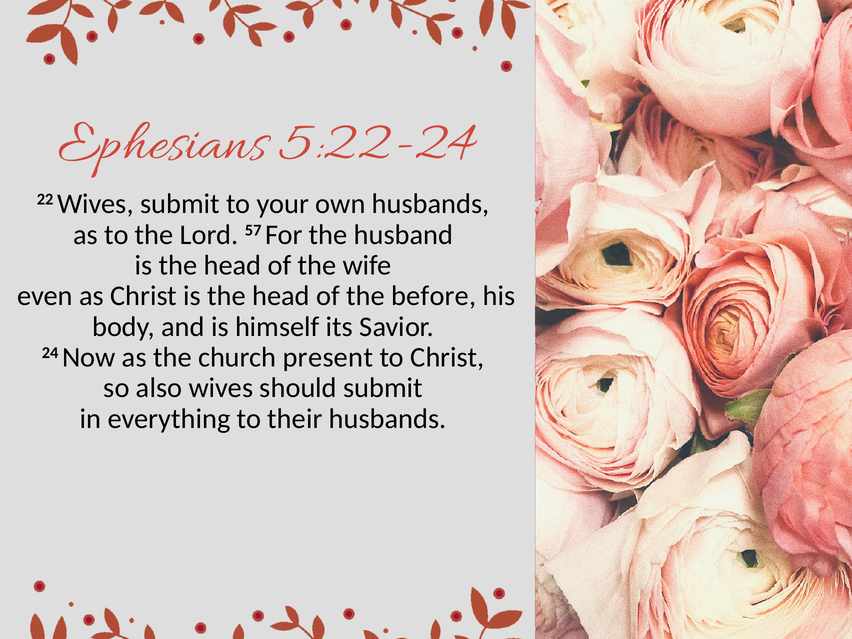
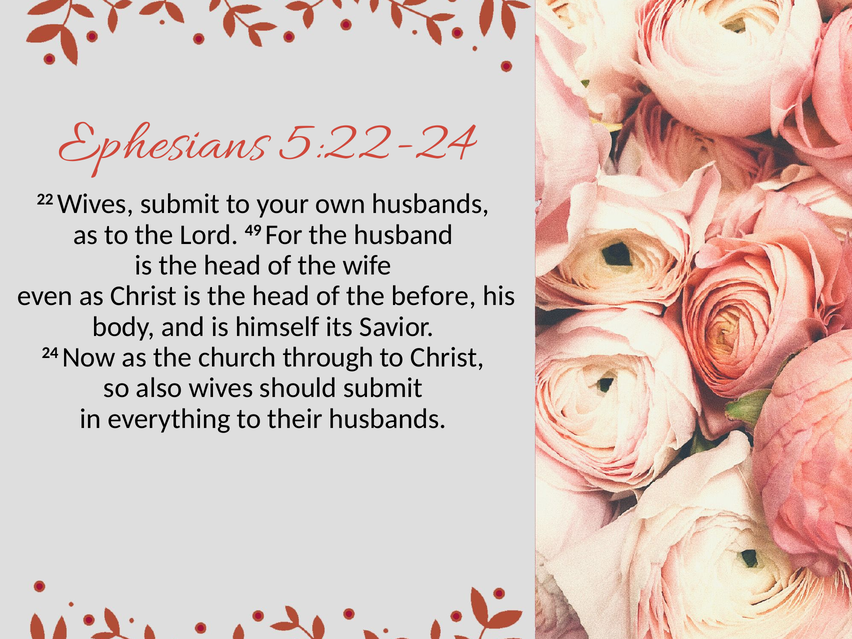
57: 57 -> 49
present: present -> through
